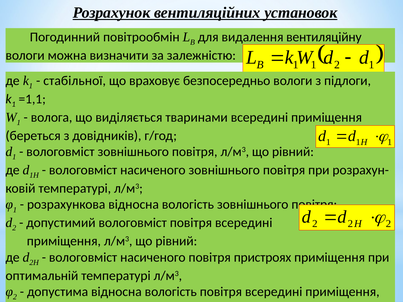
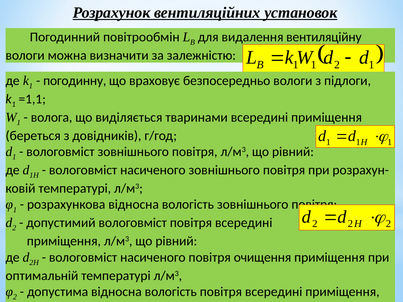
стабільної: стабільної -> погодинну
пристроях: пристроях -> очищення
